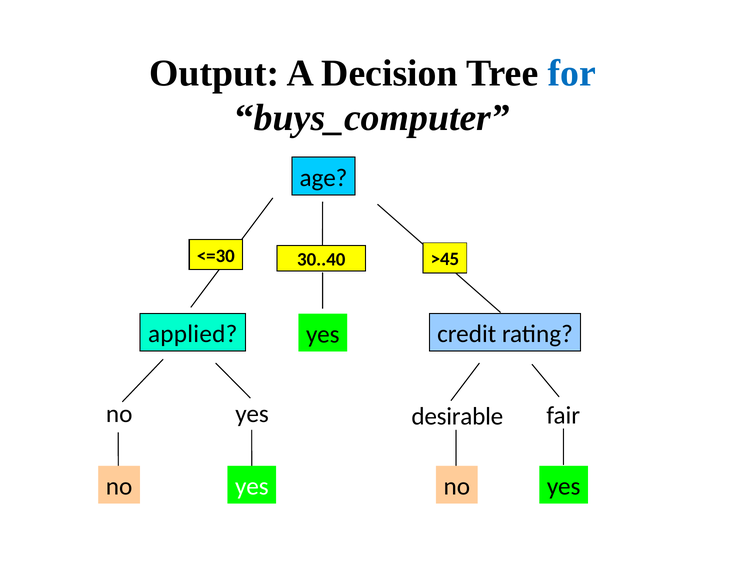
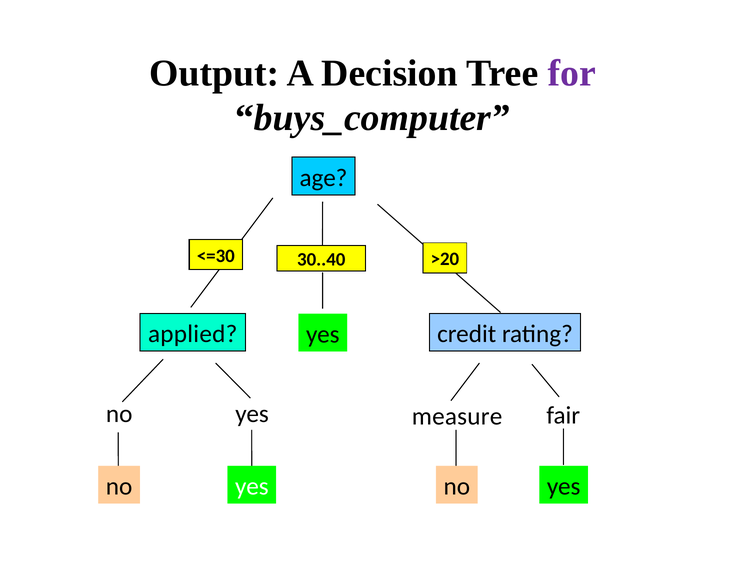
for colour: blue -> purple
>45: >45 -> >20
desirable: desirable -> measure
